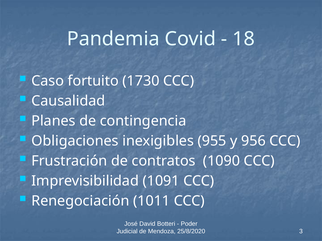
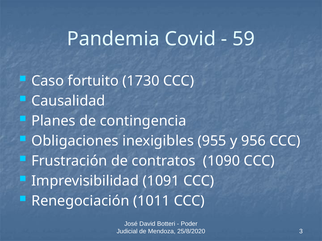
18: 18 -> 59
